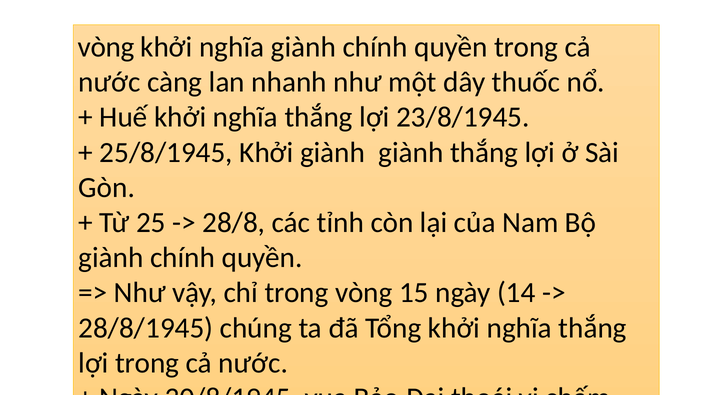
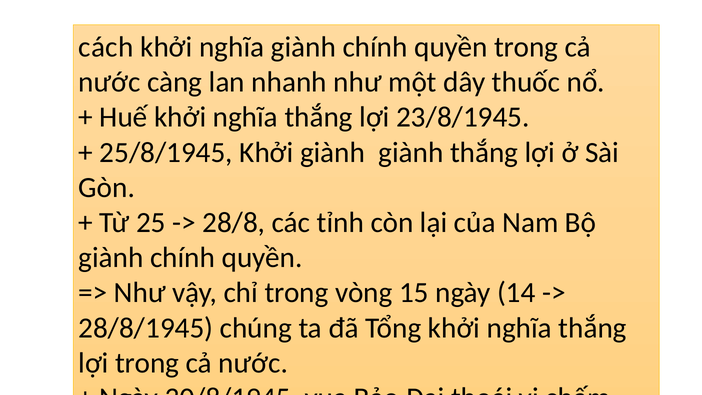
vòng at (106, 47): vòng -> cách
